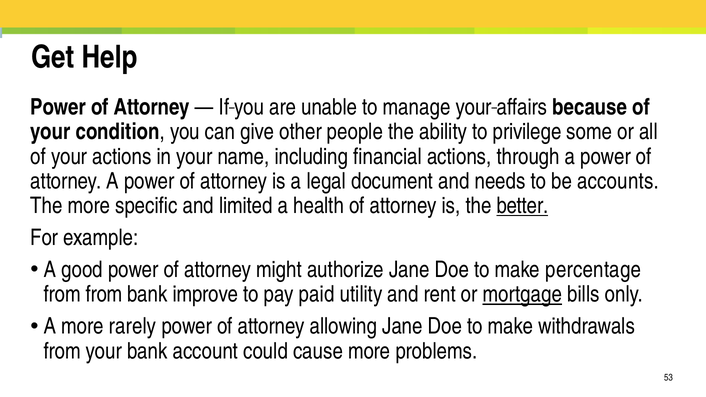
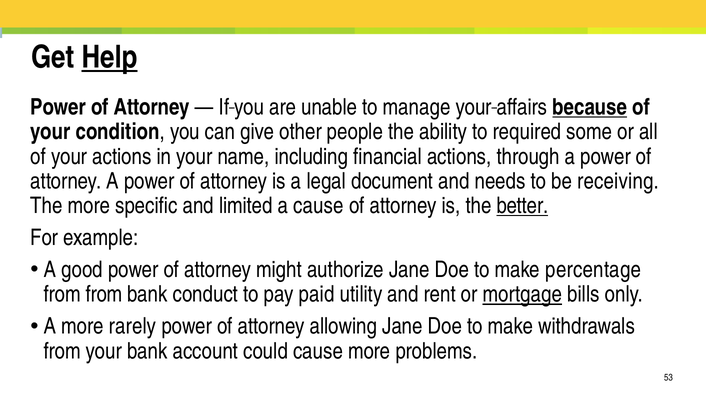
Help underline: none -> present
because underline: none -> present
privilege: privilege -> required
accounts: accounts -> receiving
a health: health -> cause
improve: improve -> conduct
